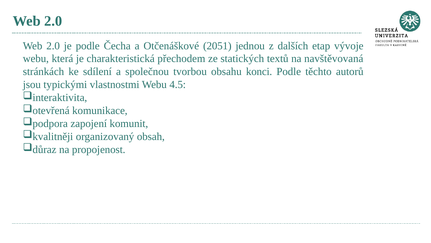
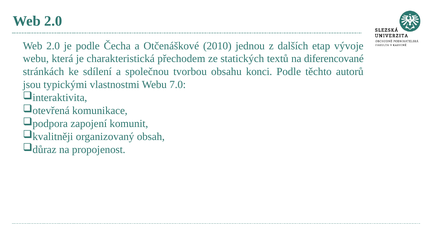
2051: 2051 -> 2010
navštěvovaná: navštěvovaná -> diferencované
4.5: 4.5 -> 7.0
